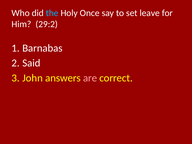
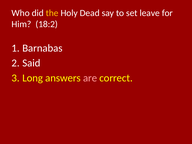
the colour: light blue -> yellow
Once: Once -> Dead
29:2: 29:2 -> 18:2
John: John -> Long
